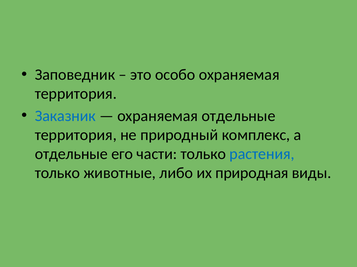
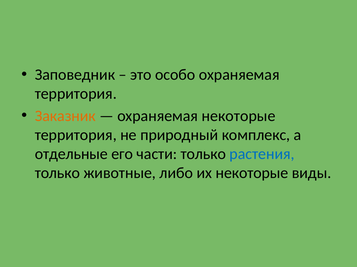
Заказник colour: blue -> orange
охраняемая отдельные: отдельные -> некоторые
их природная: природная -> некоторые
